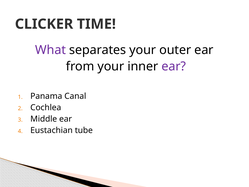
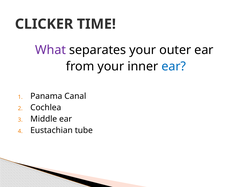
ear at (174, 66) colour: purple -> blue
